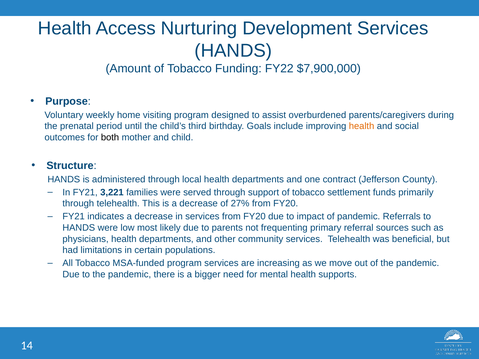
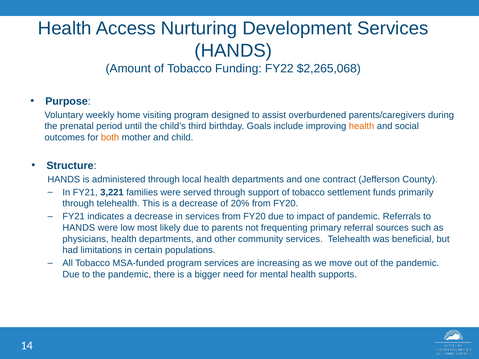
$7,900,000: $7,900,000 -> $2,265,068
both colour: black -> orange
27%: 27% -> 20%
